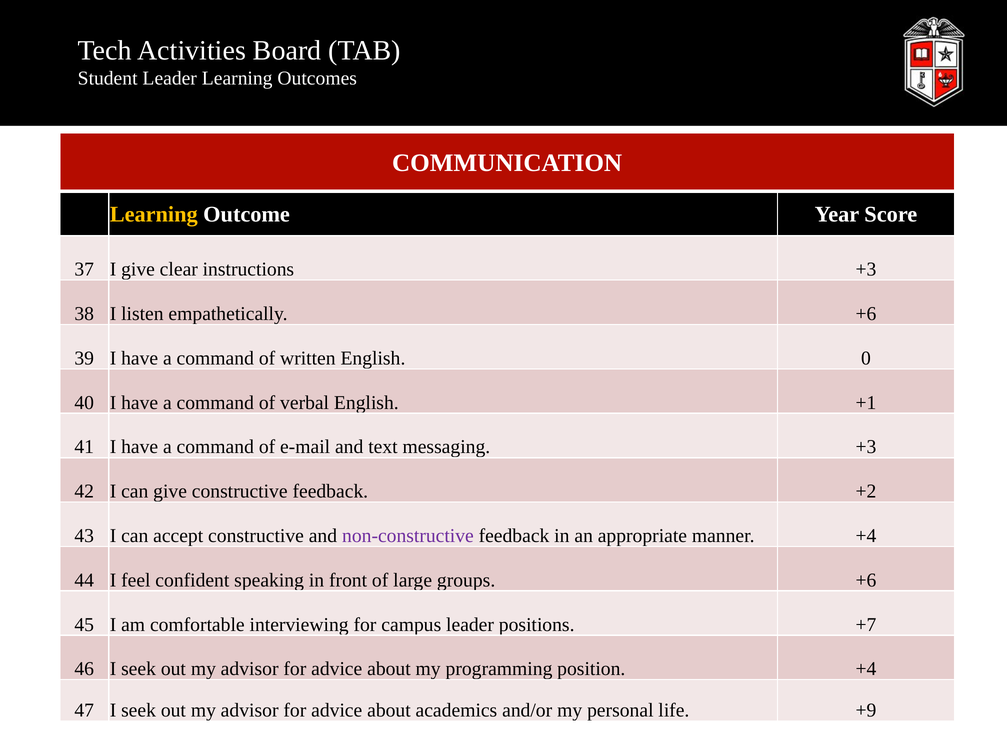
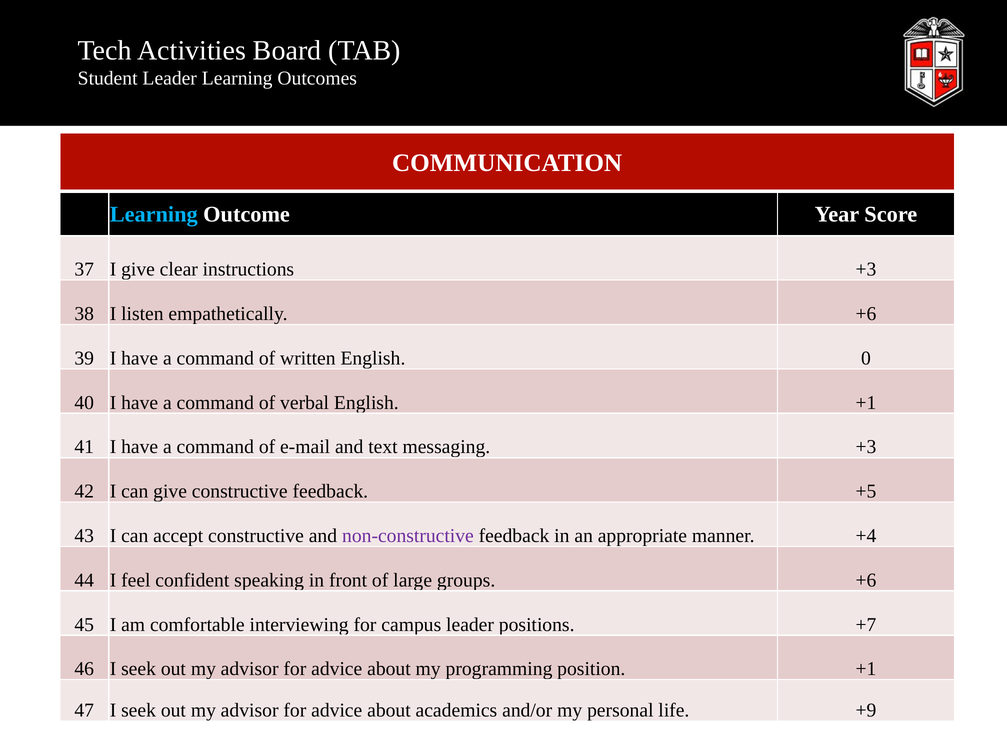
Learning at (154, 214) colour: yellow -> light blue
+2: +2 -> +5
position +4: +4 -> +1
